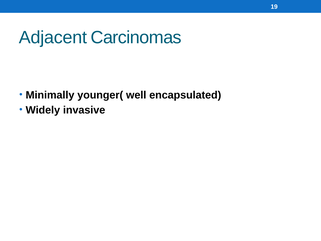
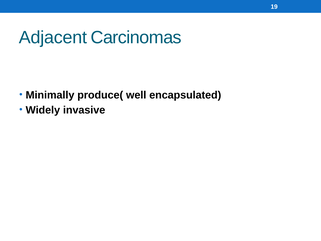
younger(: younger( -> produce(
